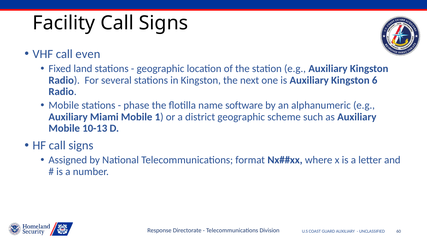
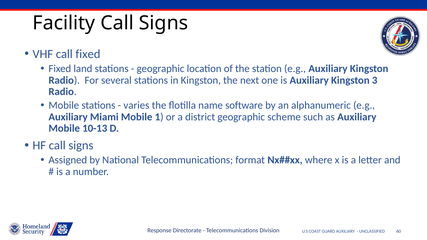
call even: even -> fixed
6: 6 -> 3
phase: phase -> varies
